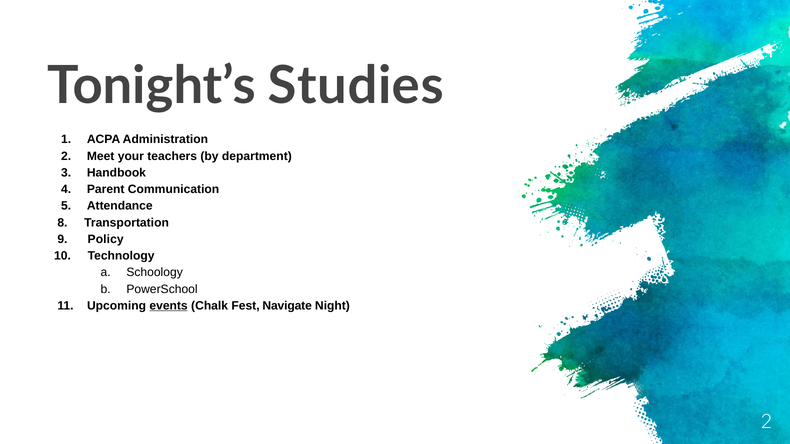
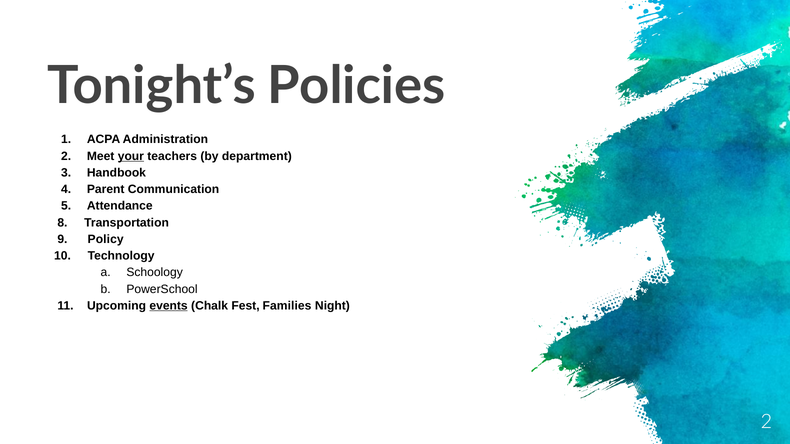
Studies: Studies -> Policies
your underline: none -> present
Navigate: Navigate -> Families
